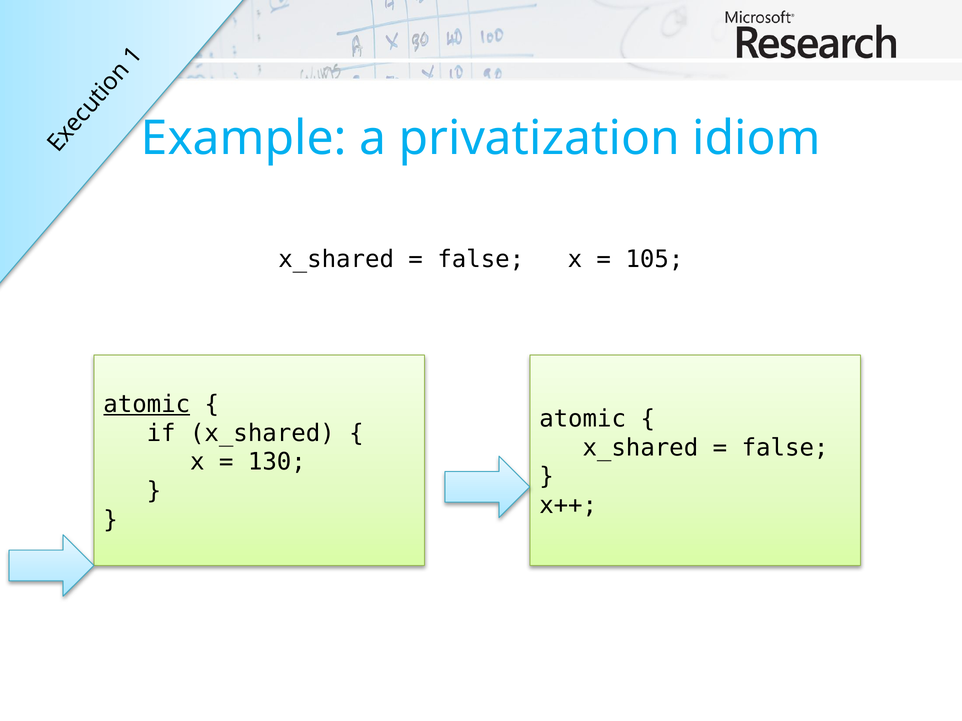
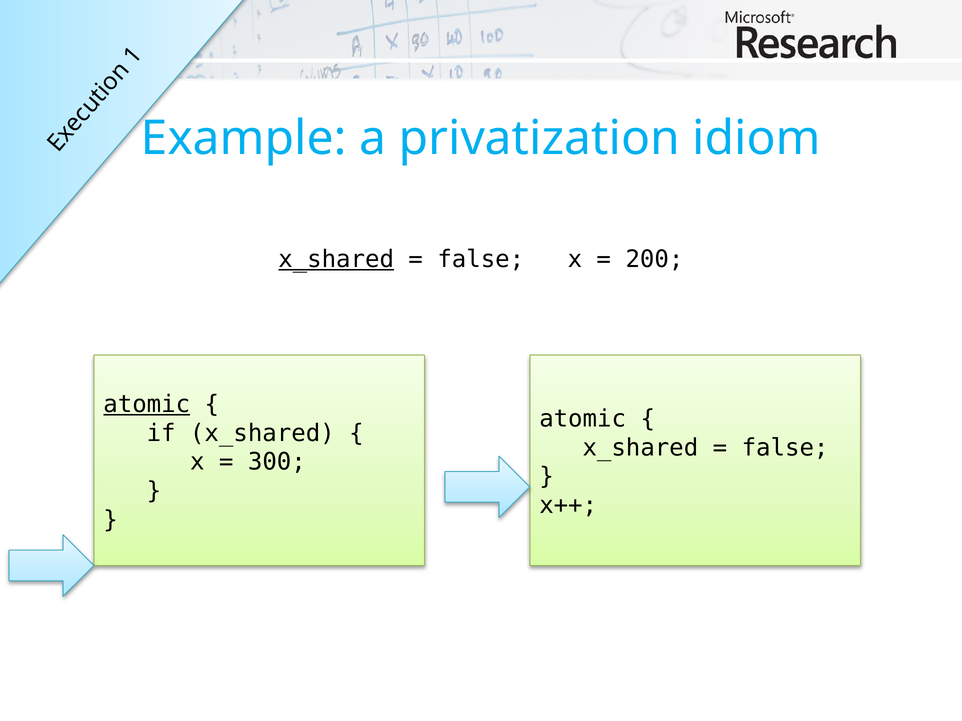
x_shared at (336, 260) underline: none -> present
105: 105 -> 200
130: 130 -> 300
